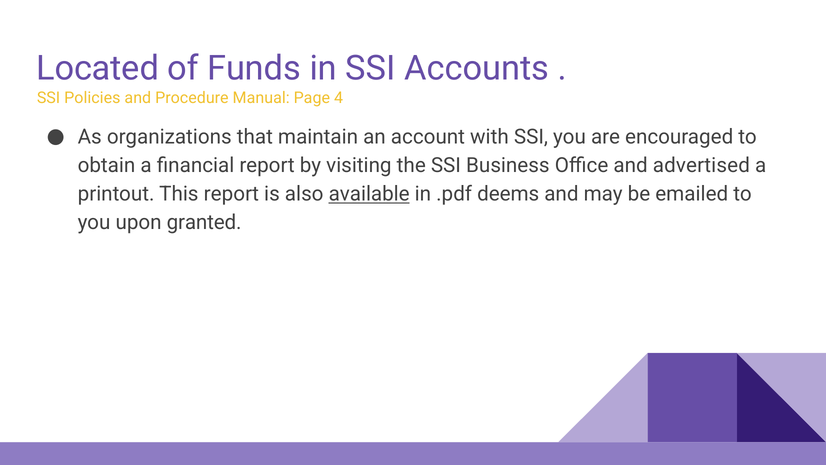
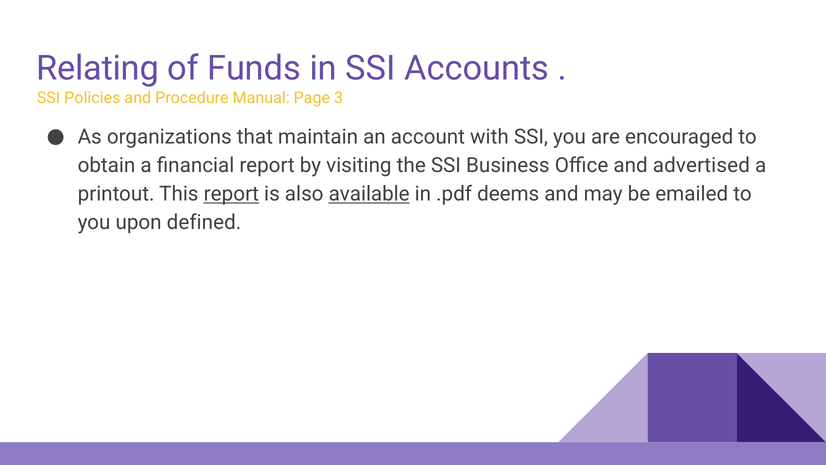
Located: Located -> Relating
4: 4 -> 3
report at (231, 194) underline: none -> present
granted: granted -> defined
